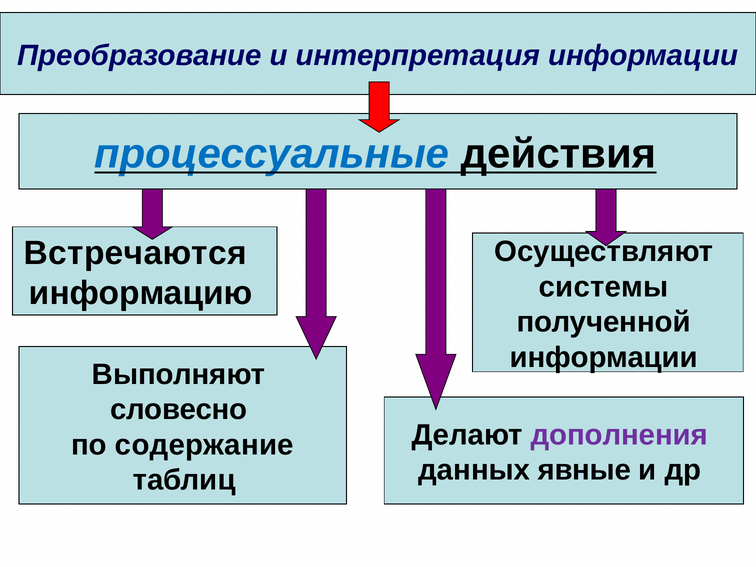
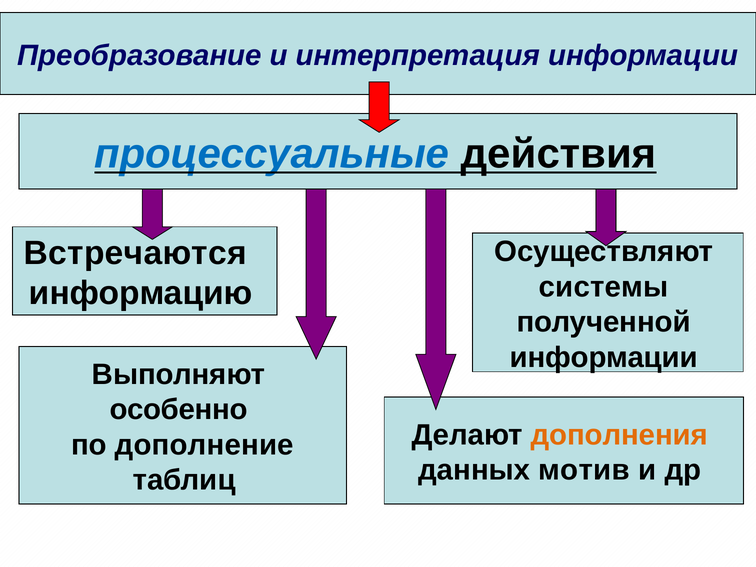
словесно: словесно -> особенно
дополнения colour: purple -> orange
содержание: содержание -> дополнение
явные: явные -> мотив
